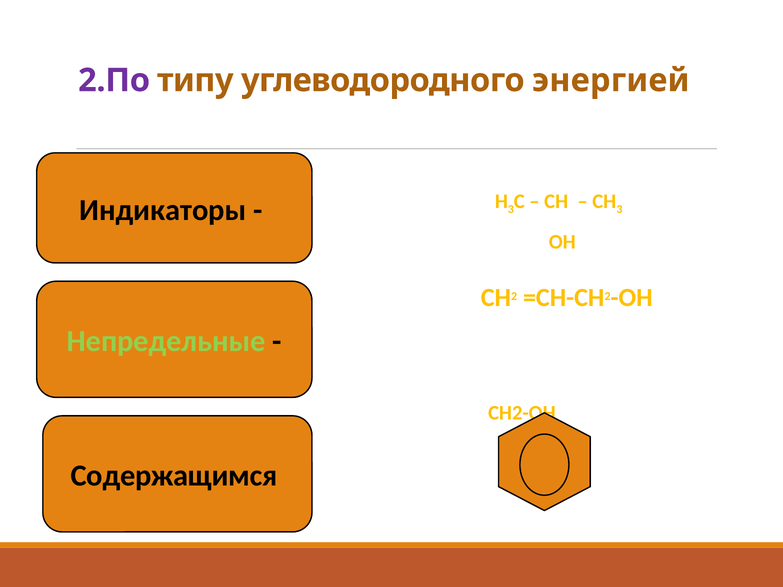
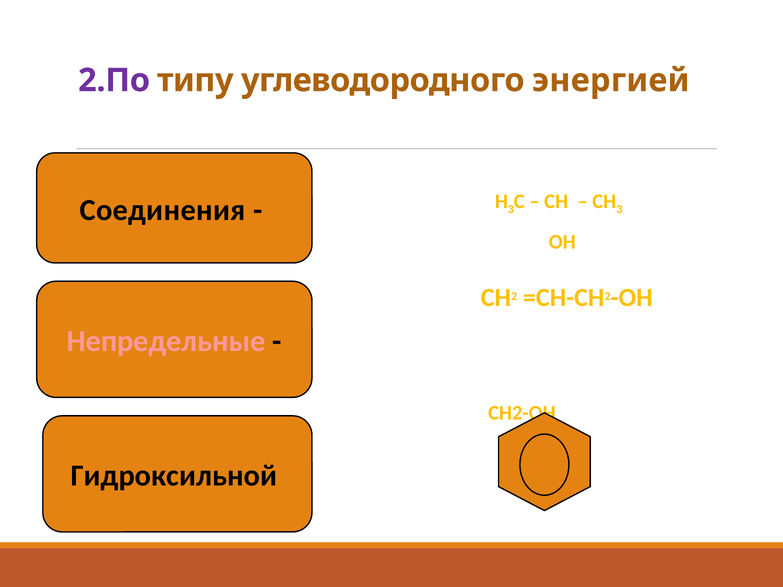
Индикаторы: Индикаторы -> Соединения
Непредельные colour: light green -> pink
Содержащимся: Содержащимся -> Гидроксильной
